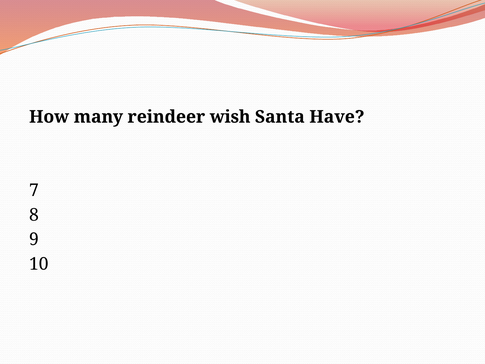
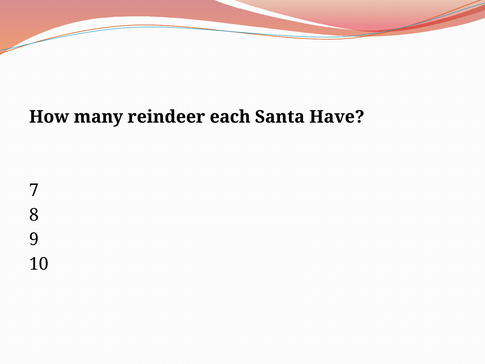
wish: wish -> each
